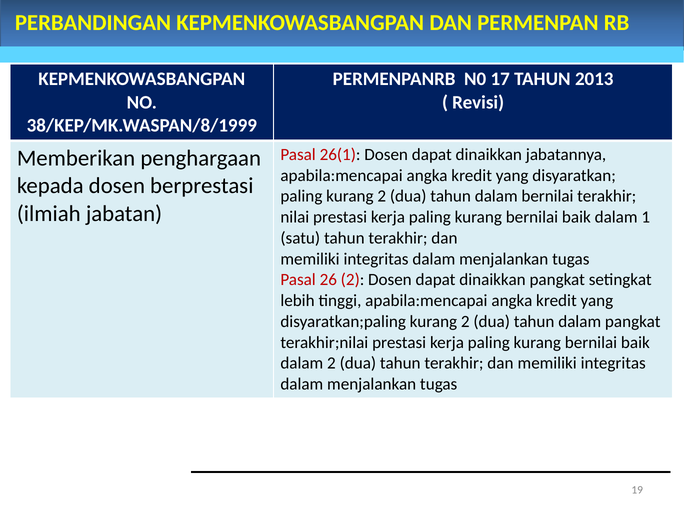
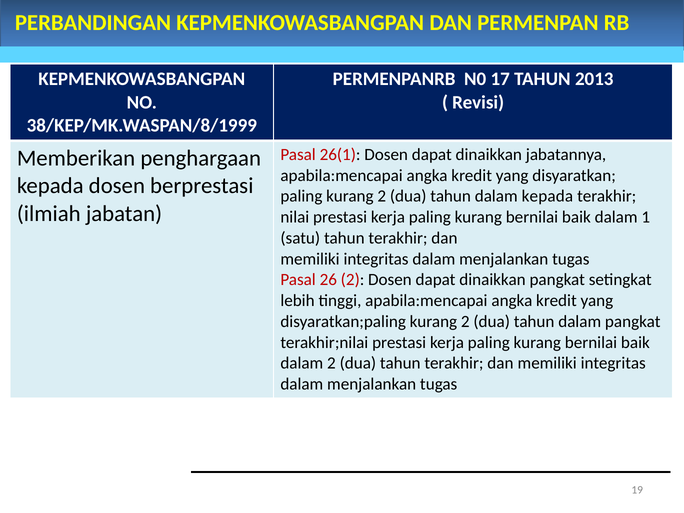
dalam bernilai: bernilai -> kepada
